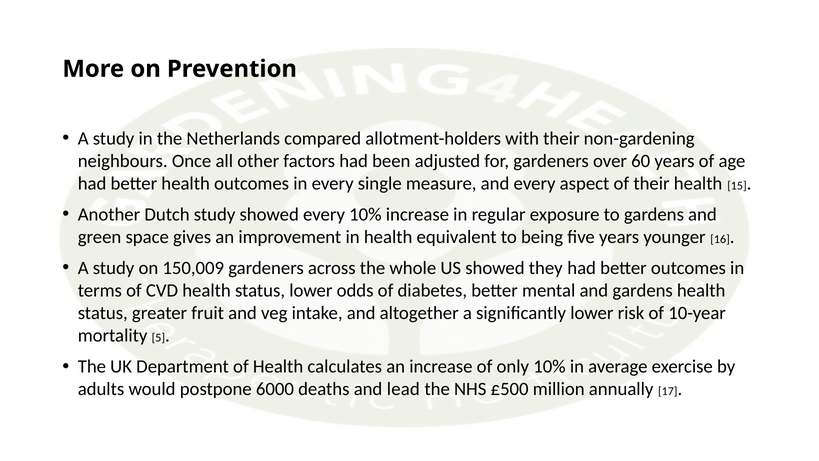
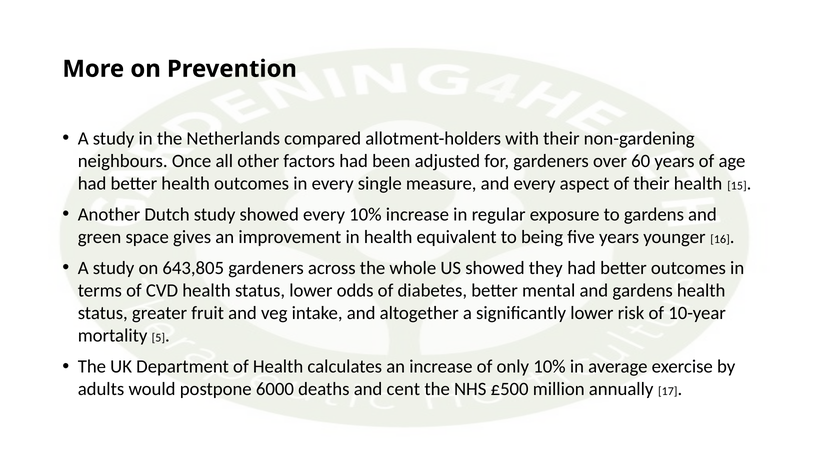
150,009: 150,009 -> 643,805
lead: lead -> cent
